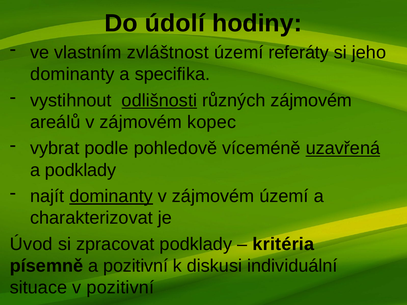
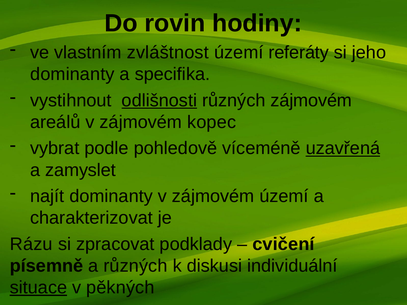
údolí: údolí -> rovin
a podklady: podklady -> zamyslet
dominanty at (111, 196) underline: present -> none
Úvod: Úvod -> Rázu
kritéria: kritéria -> cvičení
a pozitivní: pozitivní -> různých
situace underline: none -> present
v pozitivní: pozitivní -> pěkných
